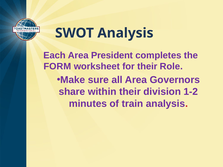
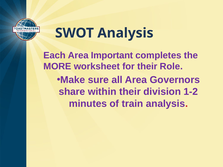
President: President -> Important
FORM: FORM -> MORE
